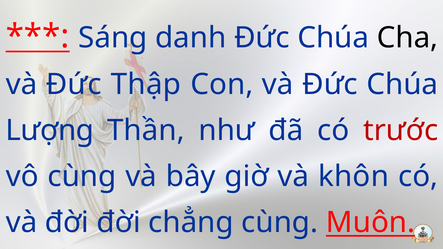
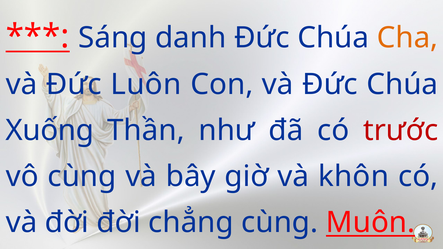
Cha colour: black -> orange
Thập: Thập -> Luôn
Lượng: Lượng -> Xuống
